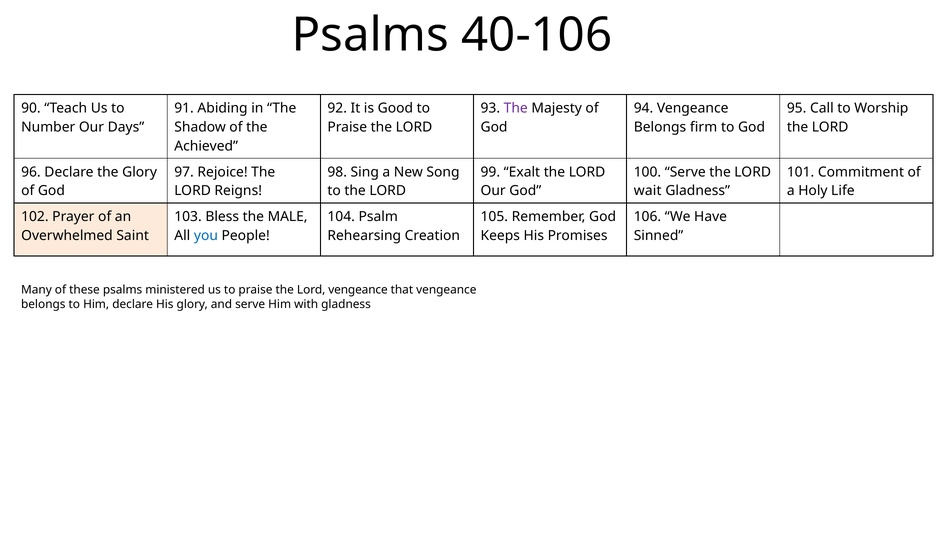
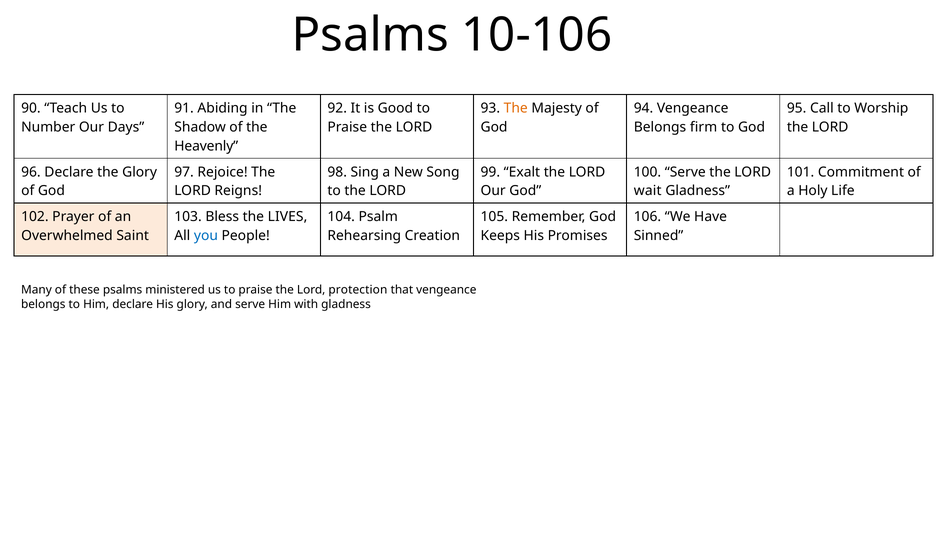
40-106: 40-106 -> 10-106
The at (516, 108) colour: purple -> orange
Achieved: Achieved -> Heavenly
MALE: MALE -> LIVES
Lord vengeance: vengeance -> protection
